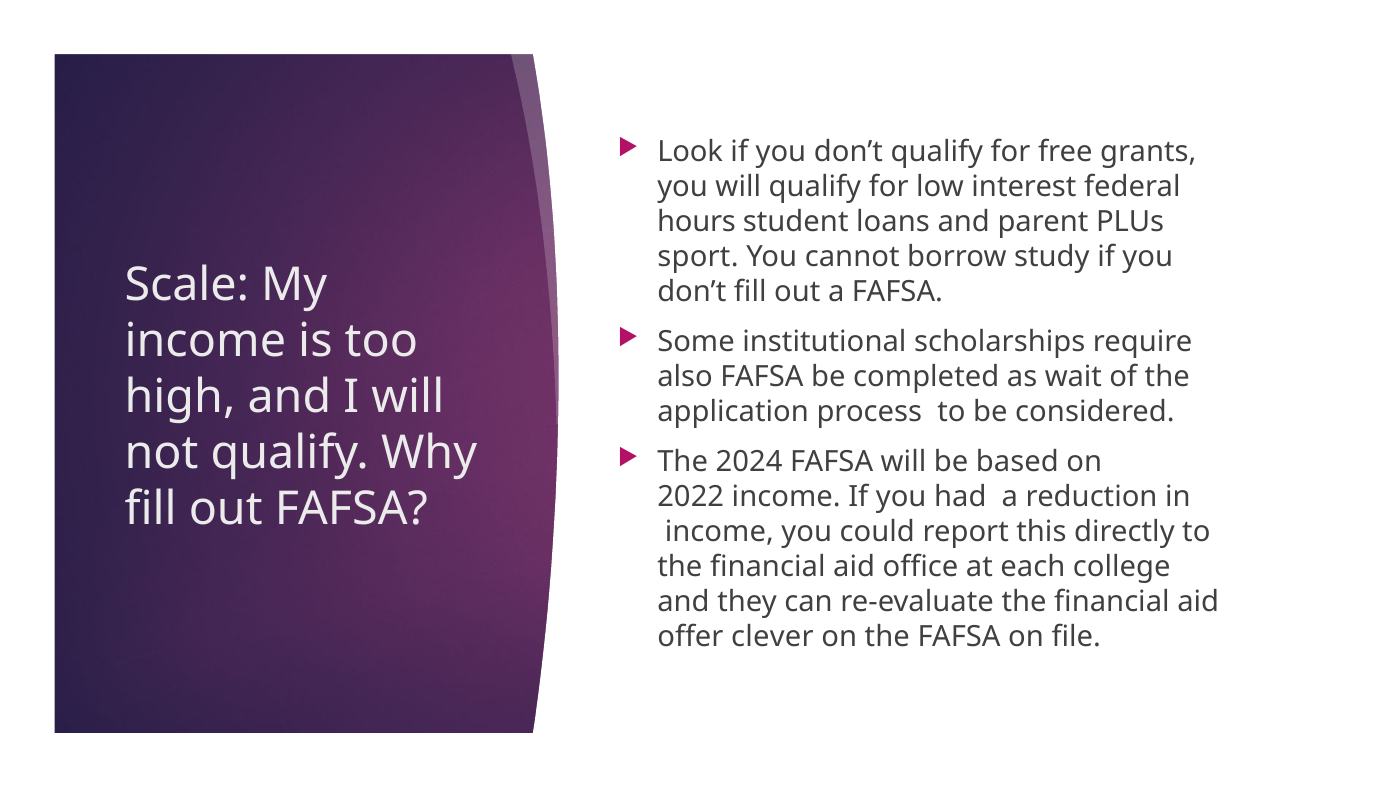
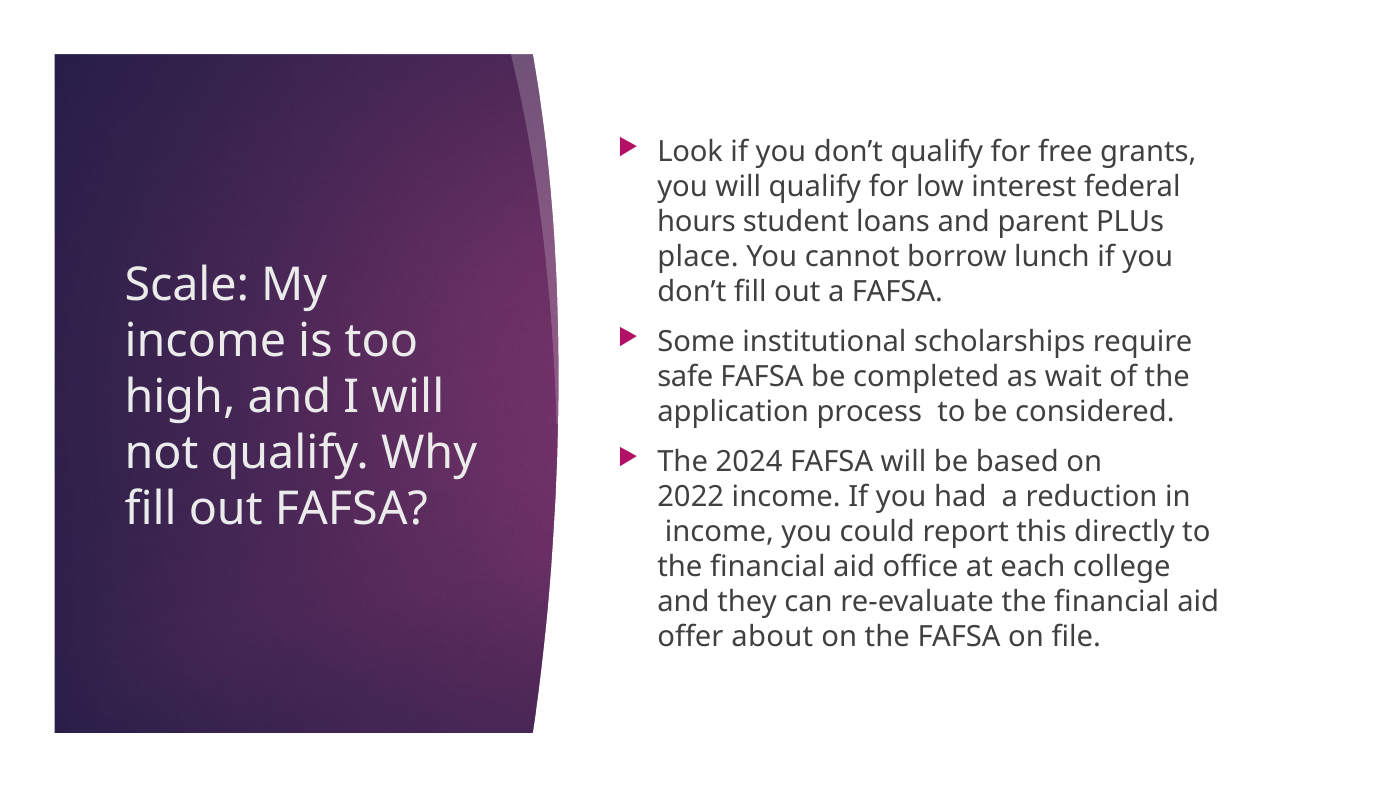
sport: sport -> place
study: study -> lunch
also: also -> safe
clever: clever -> about
